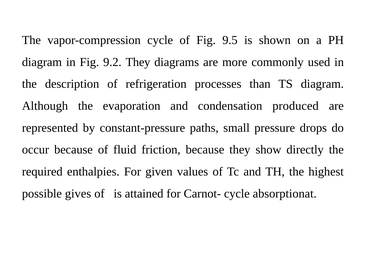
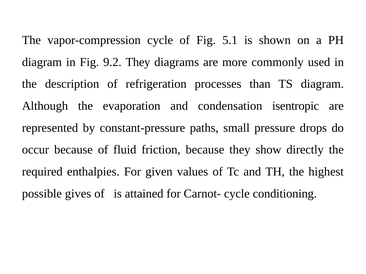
9.5: 9.5 -> 5.1
produced: produced -> isentropic
absorptionat: absorptionat -> conditioning
